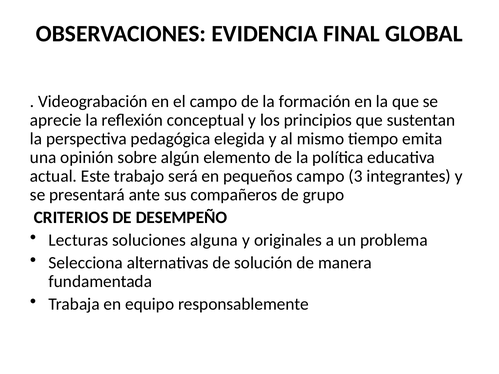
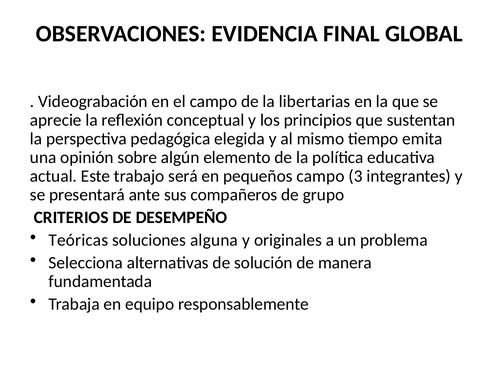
formación: formación -> libertarias
Lecturas: Lecturas -> Teóricas
